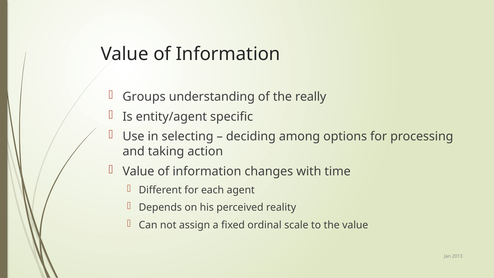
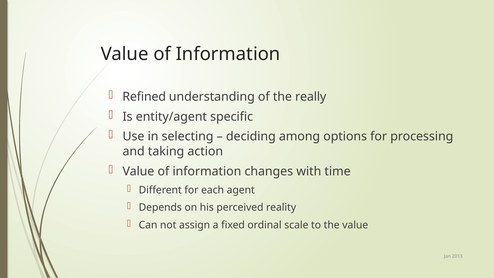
Groups: Groups -> Refined
